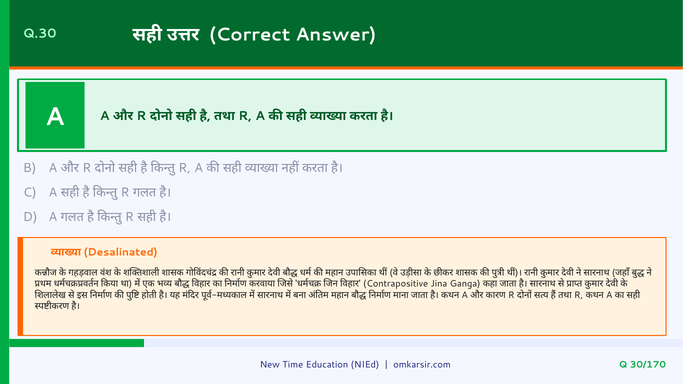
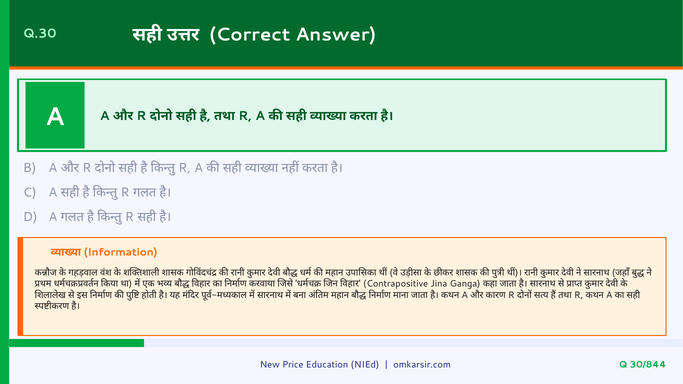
Desalinated: Desalinated -> Information
Time: Time -> Price
30/170: 30/170 -> 30/844
